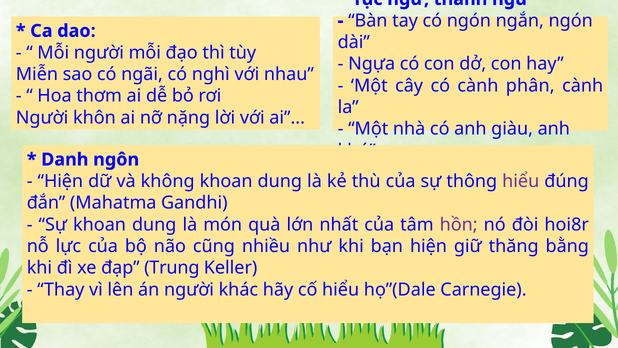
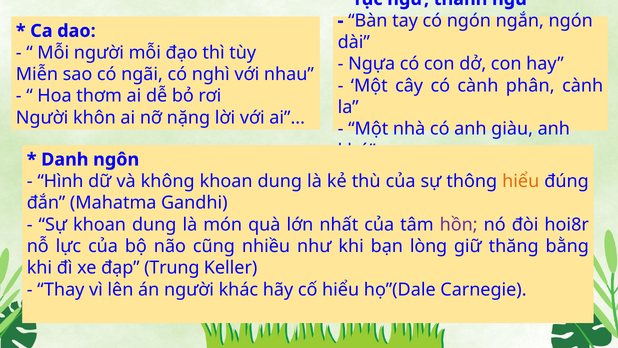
Hiện at (60, 181): Hiện -> Hình
hiểu at (521, 181) colour: purple -> orange
bạn hiện: hiện -> lòng
